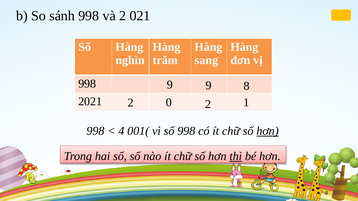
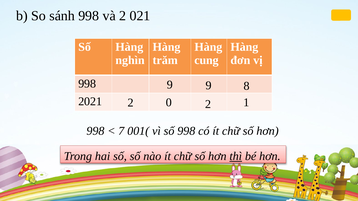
sang: sang -> cung
4: 4 -> 7
hơn at (268, 131) underline: present -> none
